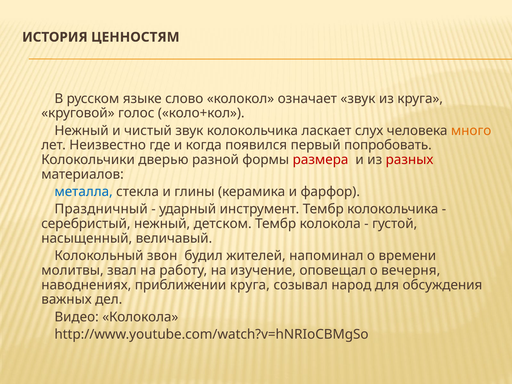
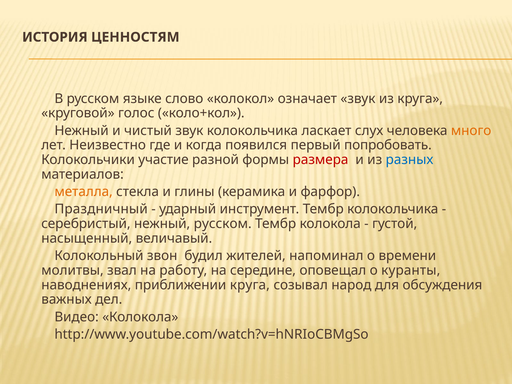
дверью: дверью -> участие
разных colour: red -> blue
металла colour: blue -> orange
нежный детском: детском -> русском
изучение: изучение -> середине
вечерня: вечерня -> куранты
